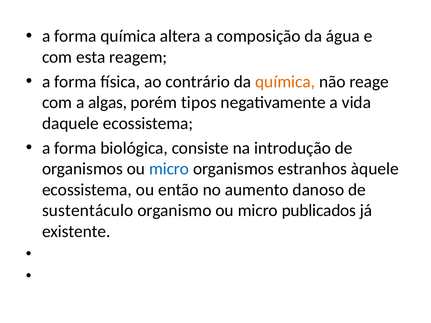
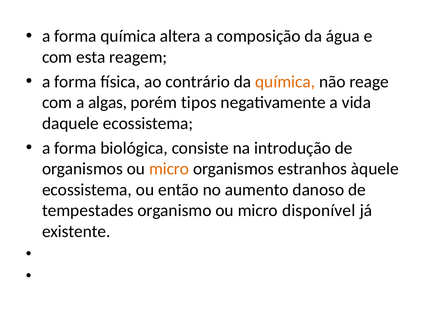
micro at (169, 169) colour: blue -> orange
sustentáculo: sustentáculo -> tempestades
publicados: publicados -> disponível
